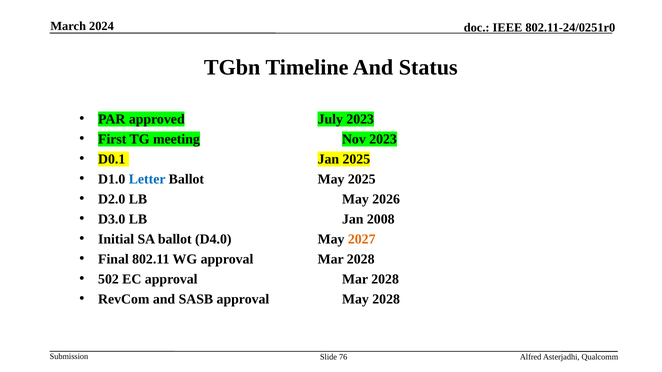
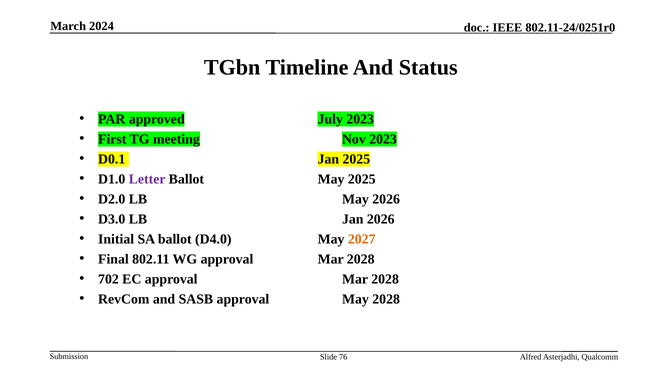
Letter colour: blue -> purple
Jan 2008: 2008 -> 2026
502: 502 -> 702
